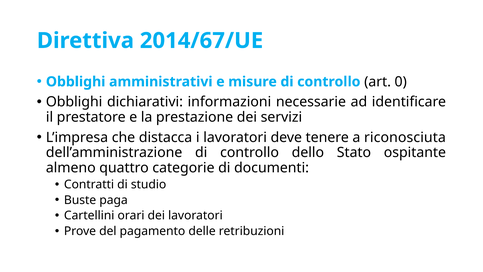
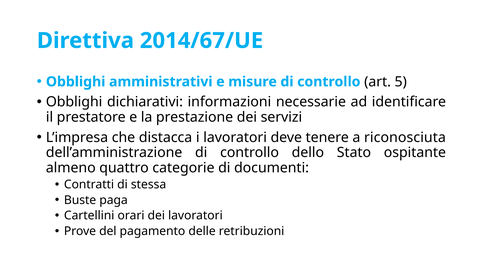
0: 0 -> 5
studio: studio -> stessa
